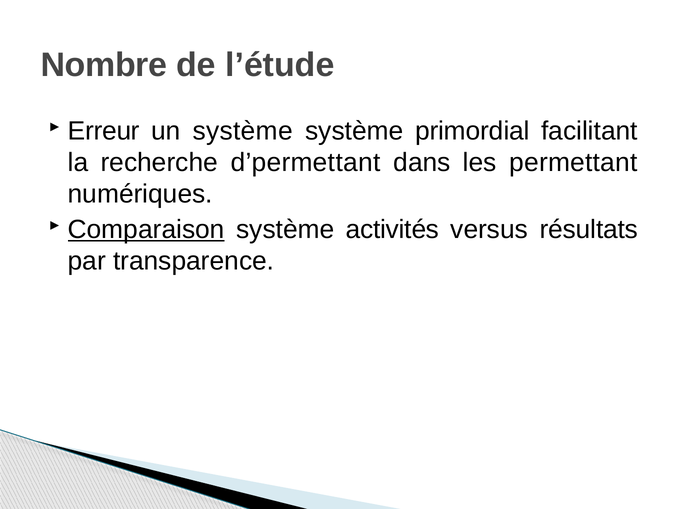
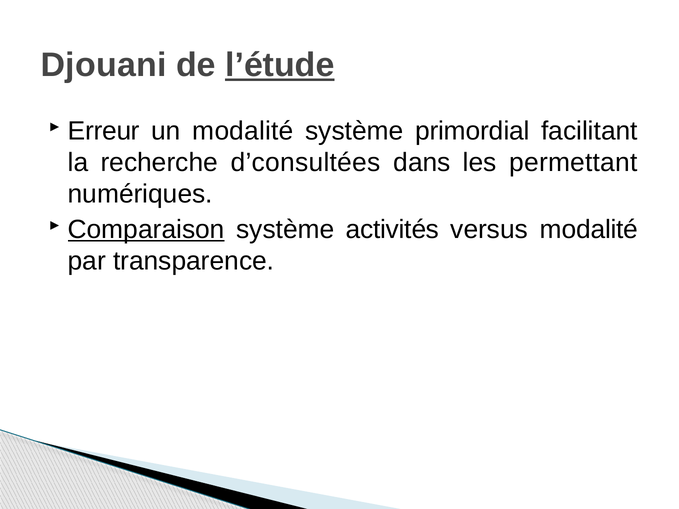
Nombre: Nombre -> Djouani
l’étude underline: none -> present
un système: système -> modalité
d’permettant: d’permettant -> d’consultées
versus résultats: résultats -> modalité
